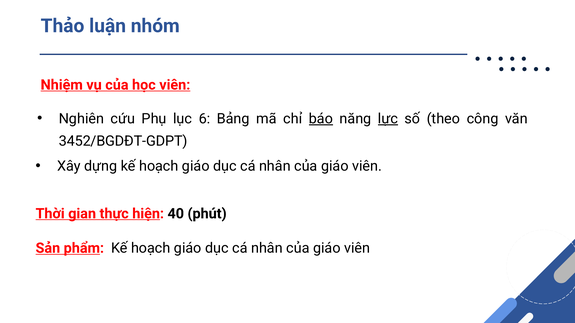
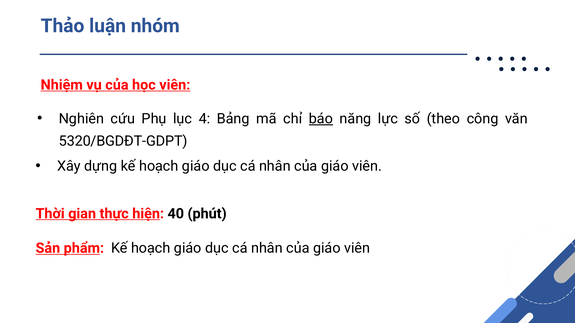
6: 6 -> 4
lực underline: present -> none
3452/BGDĐT-GDPT: 3452/BGDĐT-GDPT -> 5320/BGDĐT-GDPT
